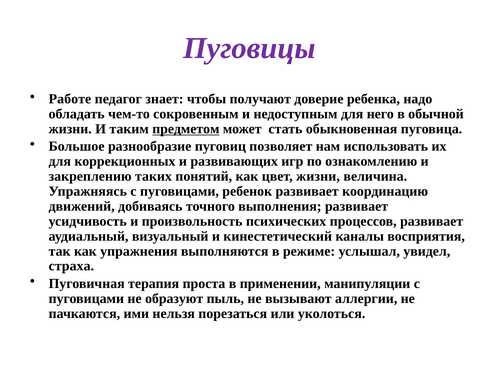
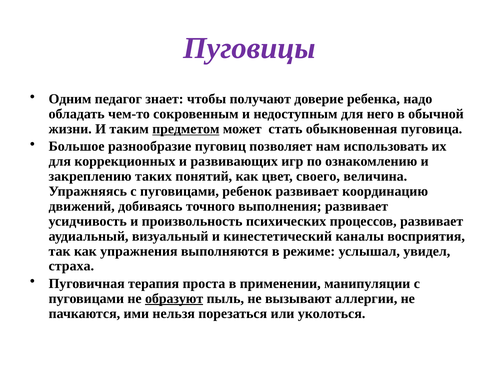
Работе: Работе -> Одним
цвет жизни: жизни -> своего
образуют underline: none -> present
